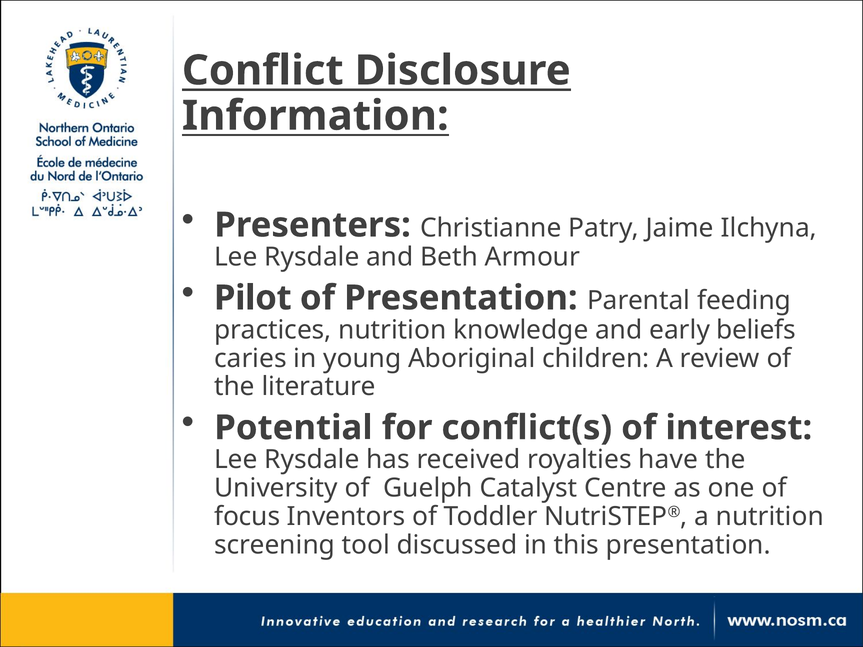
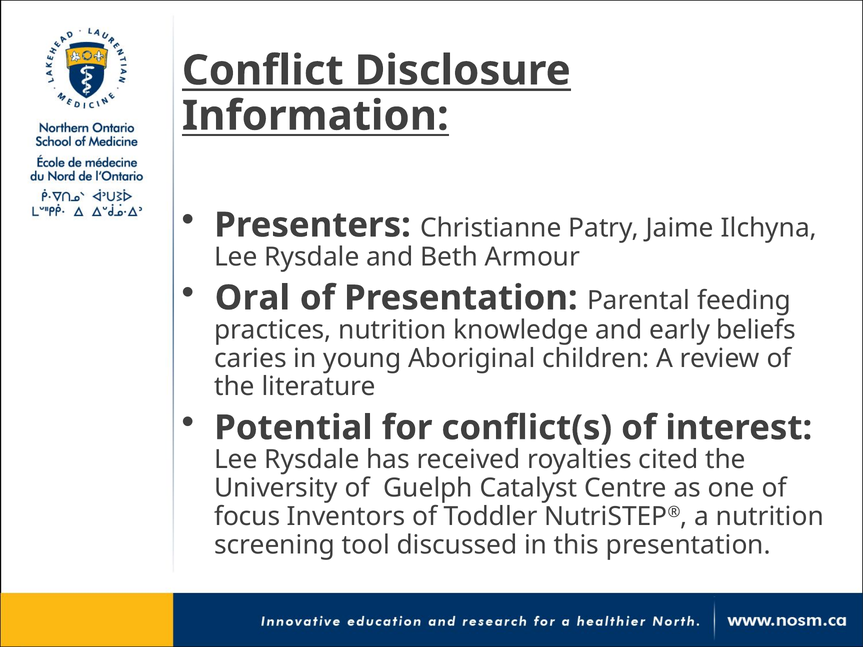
Pilot: Pilot -> Oral
have: have -> cited
